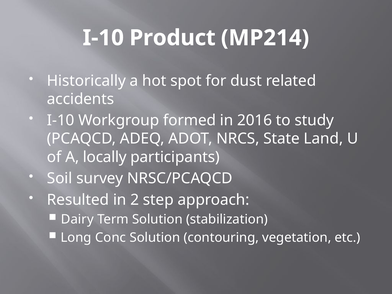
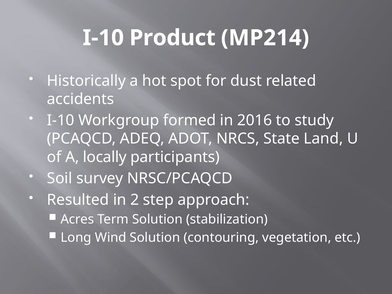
Dairy: Dairy -> Acres
Conc: Conc -> Wind
